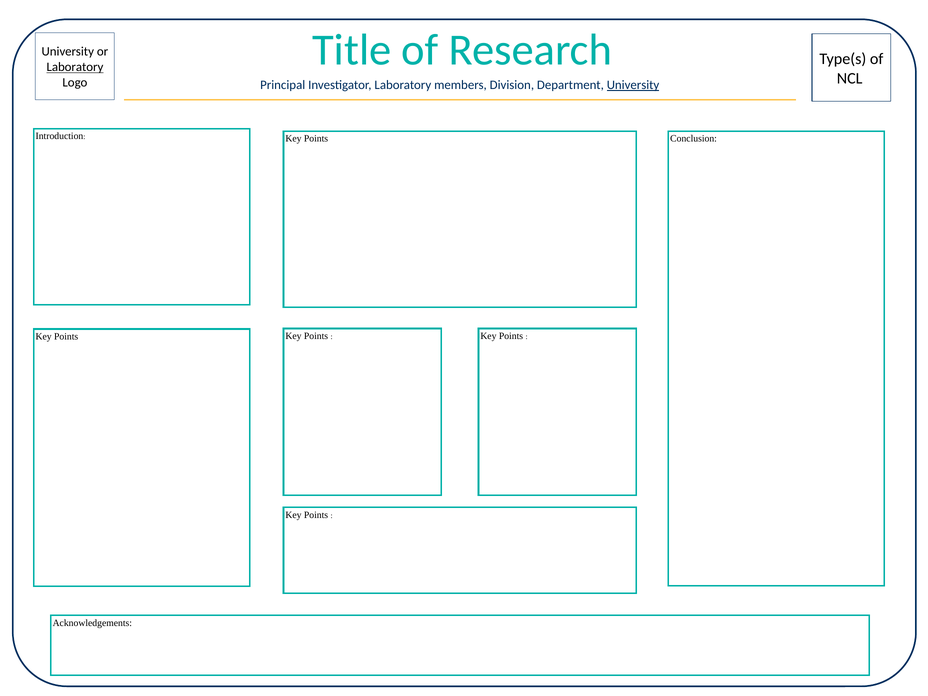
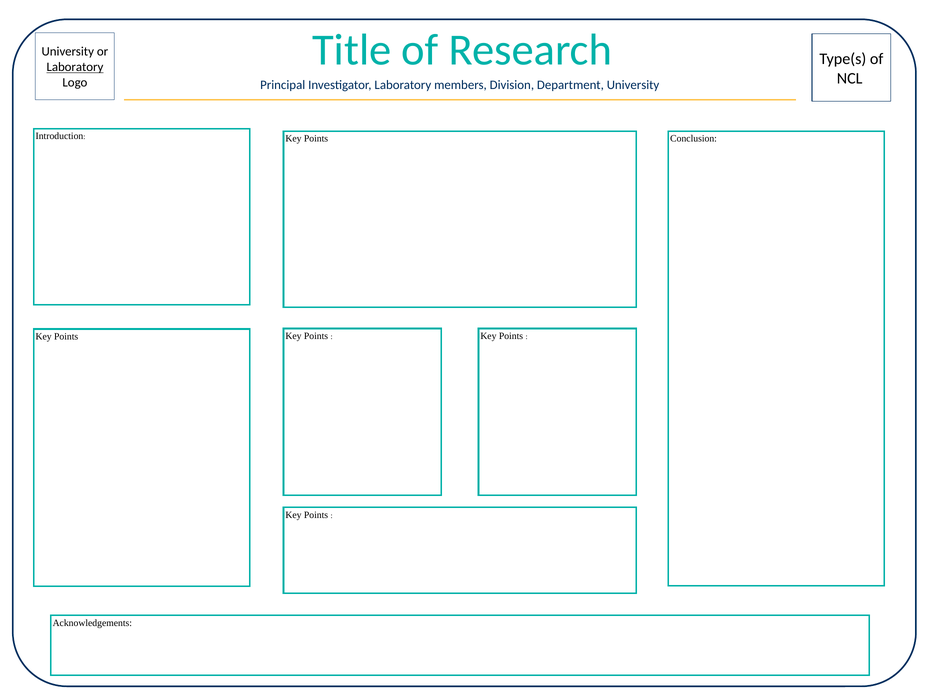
University at (633, 85) underline: present -> none
